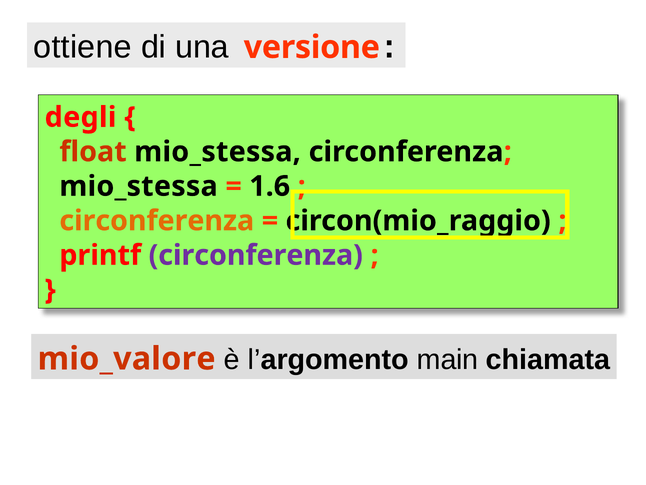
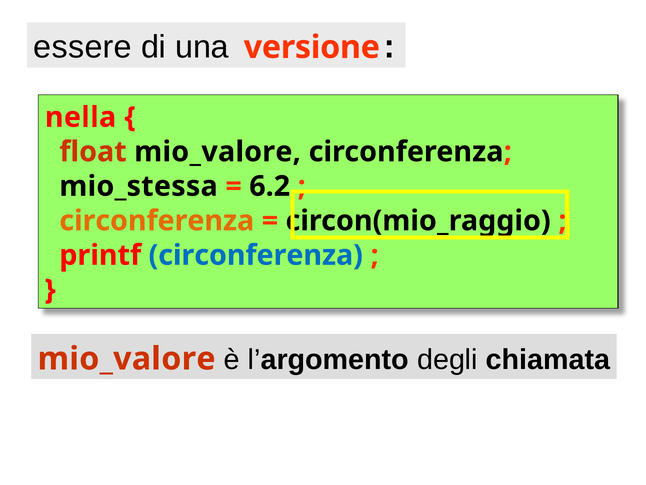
ottiene: ottiene -> essere
degli: degli -> nella
float mio_stessa: mio_stessa -> mio_valore
1.6: 1.6 -> 6.2
circonferenza at (256, 255) colour: purple -> blue
main: main -> degli
